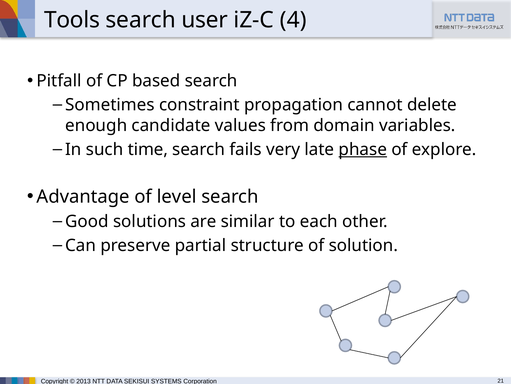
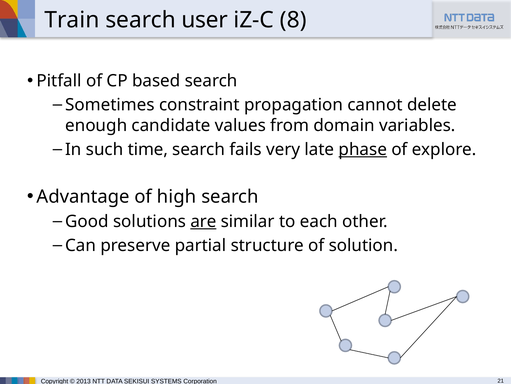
Tools: Tools -> Train
4: 4 -> 8
level: level -> high
are underline: none -> present
